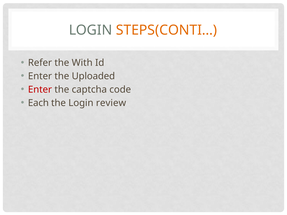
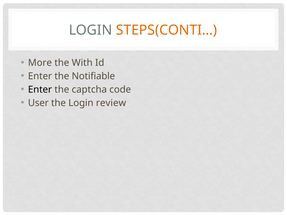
Refer: Refer -> More
Uploaded: Uploaded -> Notifiable
Enter at (40, 90) colour: red -> black
Each: Each -> User
